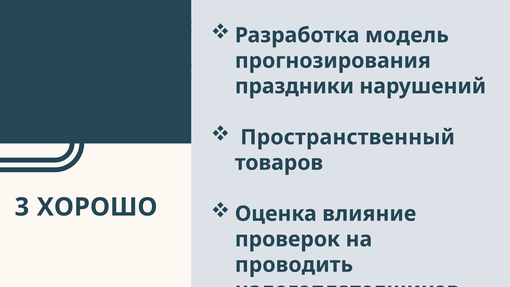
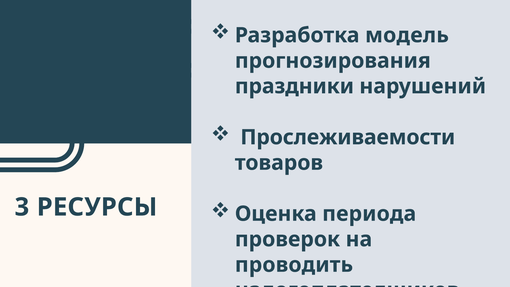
Пространственный: Пространственный -> Прослеживаемости
влияние: влияние -> периода
ХОРОШО: ХОРОШО -> РЕСУРСЫ
